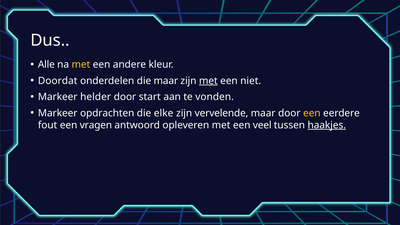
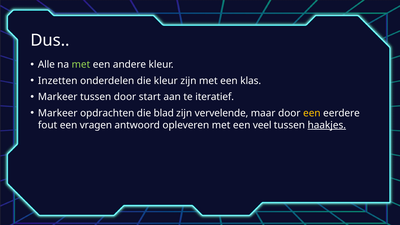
met at (81, 65) colour: yellow -> light green
Doordat: Doordat -> Inzetten
die maar: maar -> kleur
met at (208, 81) underline: present -> none
niet: niet -> klas
Markeer helder: helder -> tussen
vonden: vonden -> iteratief
elke: elke -> blad
